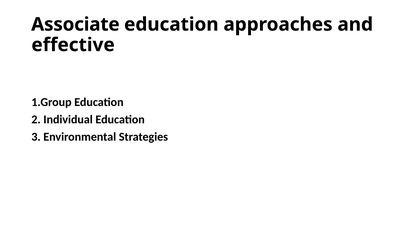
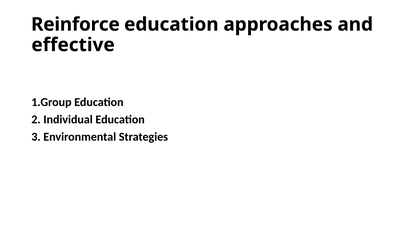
Associate: Associate -> Reinforce
